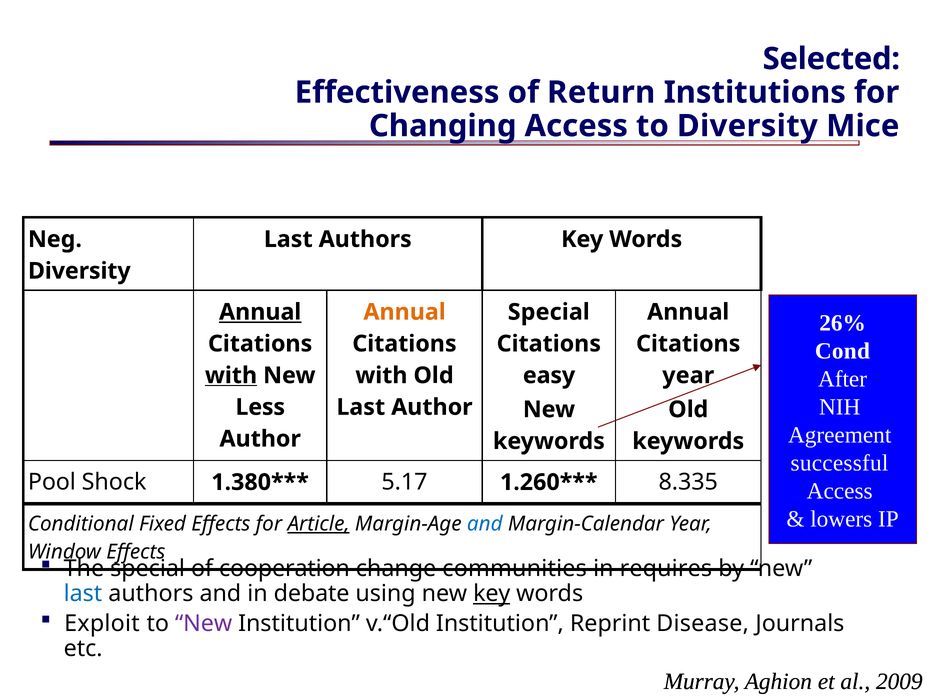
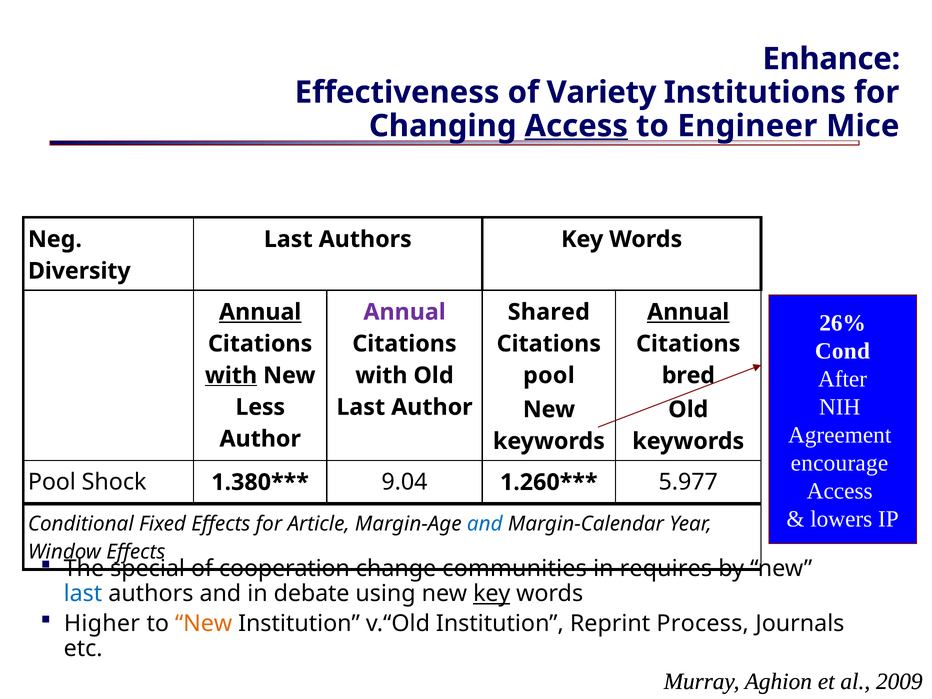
Selected: Selected -> Enhance
Return: Return -> Variety
Access at (576, 126) underline: none -> present
to Diversity: Diversity -> Engineer
Annual at (405, 312) colour: orange -> purple
Special at (549, 312): Special -> Shared
Annual at (688, 312) underline: none -> present
easy at (549, 375): easy -> pool
year at (688, 375): year -> bred
successful: successful -> encourage
5.17: 5.17 -> 9.04
8.335: 8.335 -> 5.977
Article underline: present -> none
Exploit: Exploit -> Higher
New at (204, 624) colour: purple -> orange
Disease: Disease -> Process
